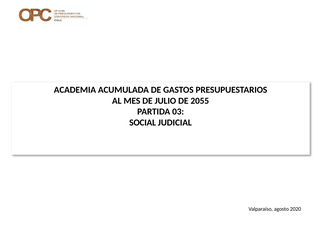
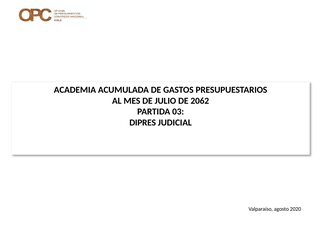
2055: 2055 -> 2062
SOCIAL: SOCIAL -> DIPRES
